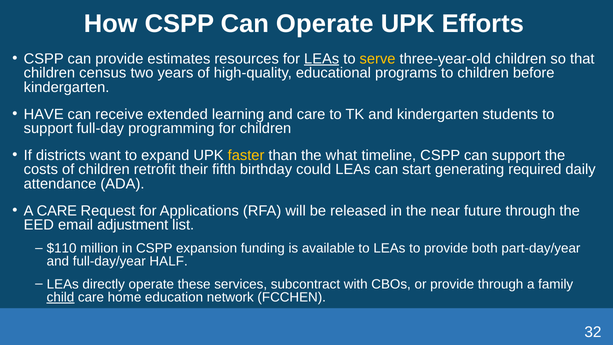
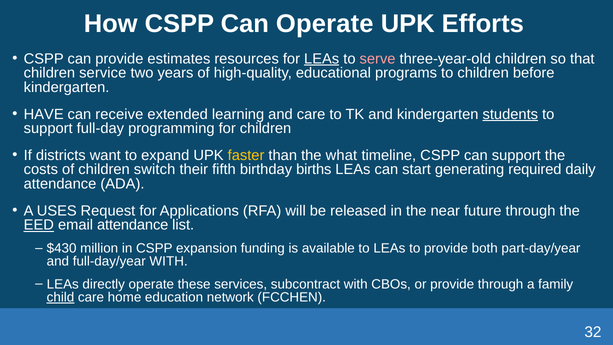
serve colour: yellow -> pink
census: census -> service
students underline: none -> present
retrofit: retrofit -> switch
could: could -> births
A CARE: CARE -> USES
EED underline: none -> present
email adjustment: adjustment -> attendance
$110: $110 -> $430
full-day/year HALF: HALF -> WITH
